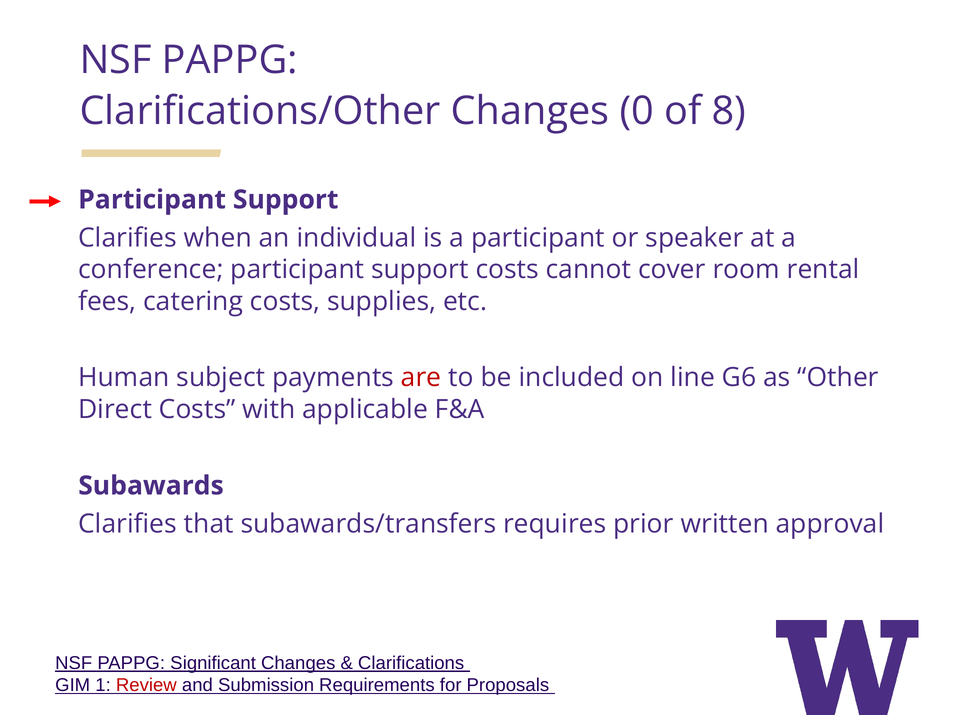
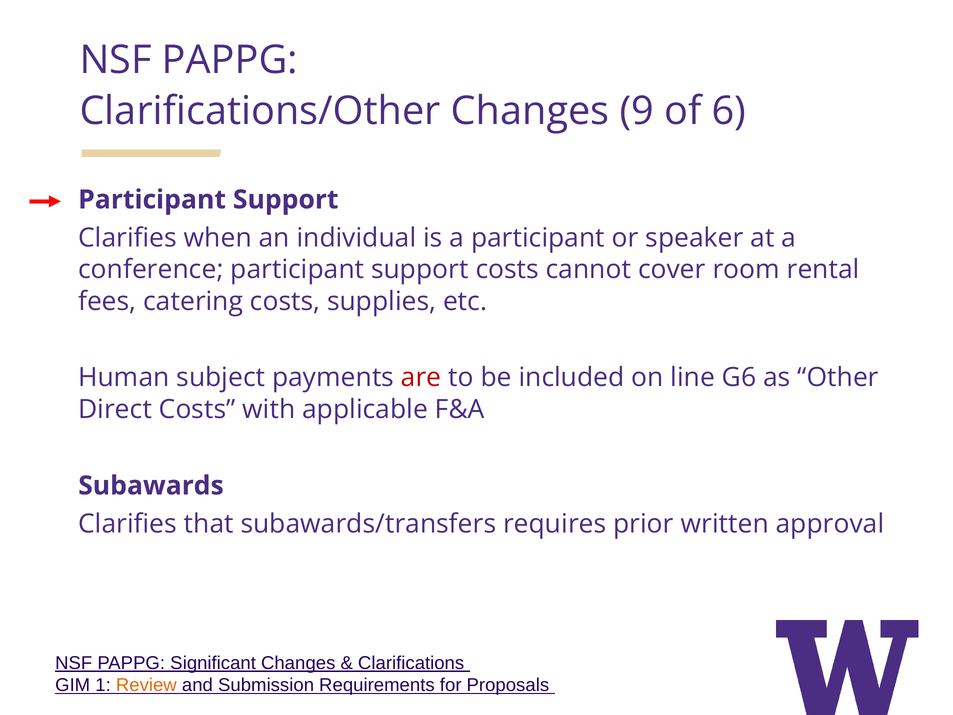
0: 0 -> 9
8: 8 -> 6
Review colour: red -> orange
